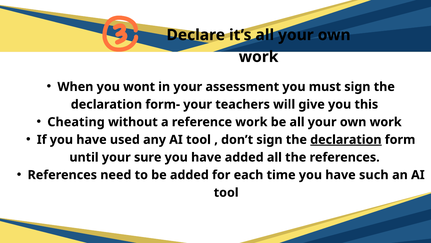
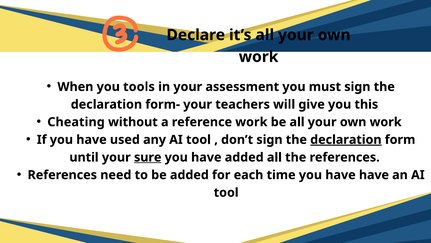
wont: wont -> tools
sure underline: none -> present
have such: such -> have
